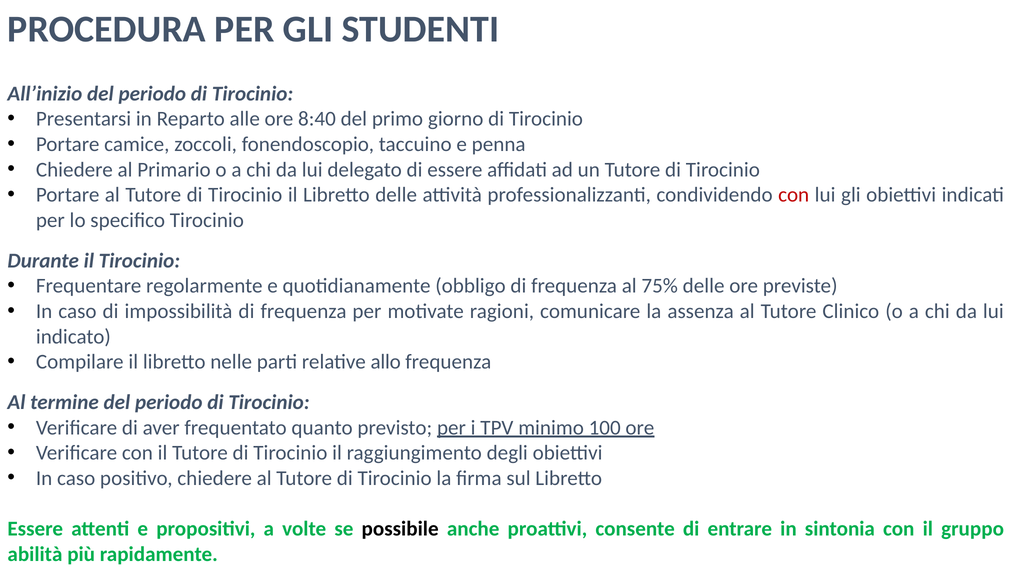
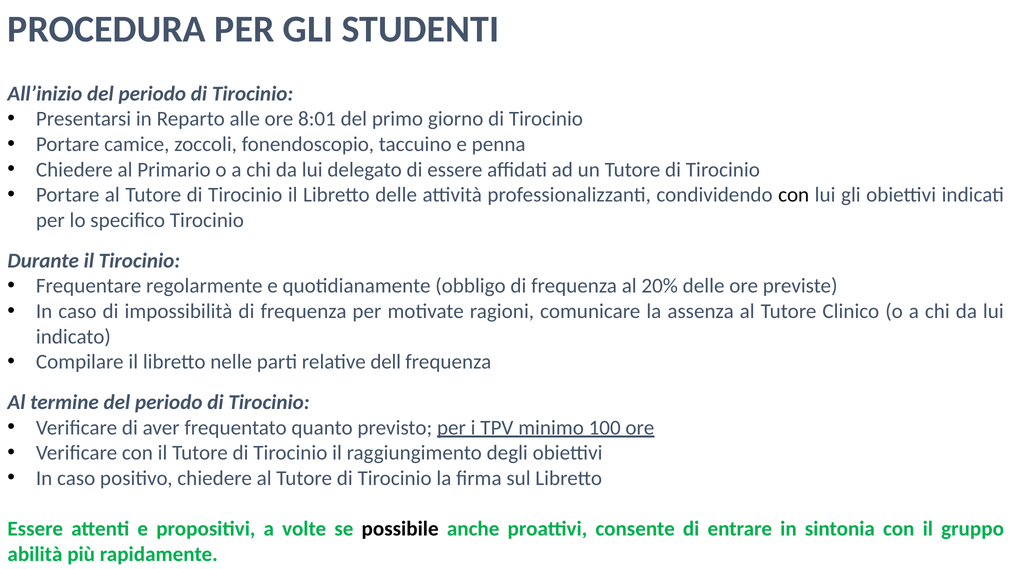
8:40: 8:40 -> 8:01
con at (794, 195) colour: red -> black
75%: 75% -> 20%
allo: allo -> dell
